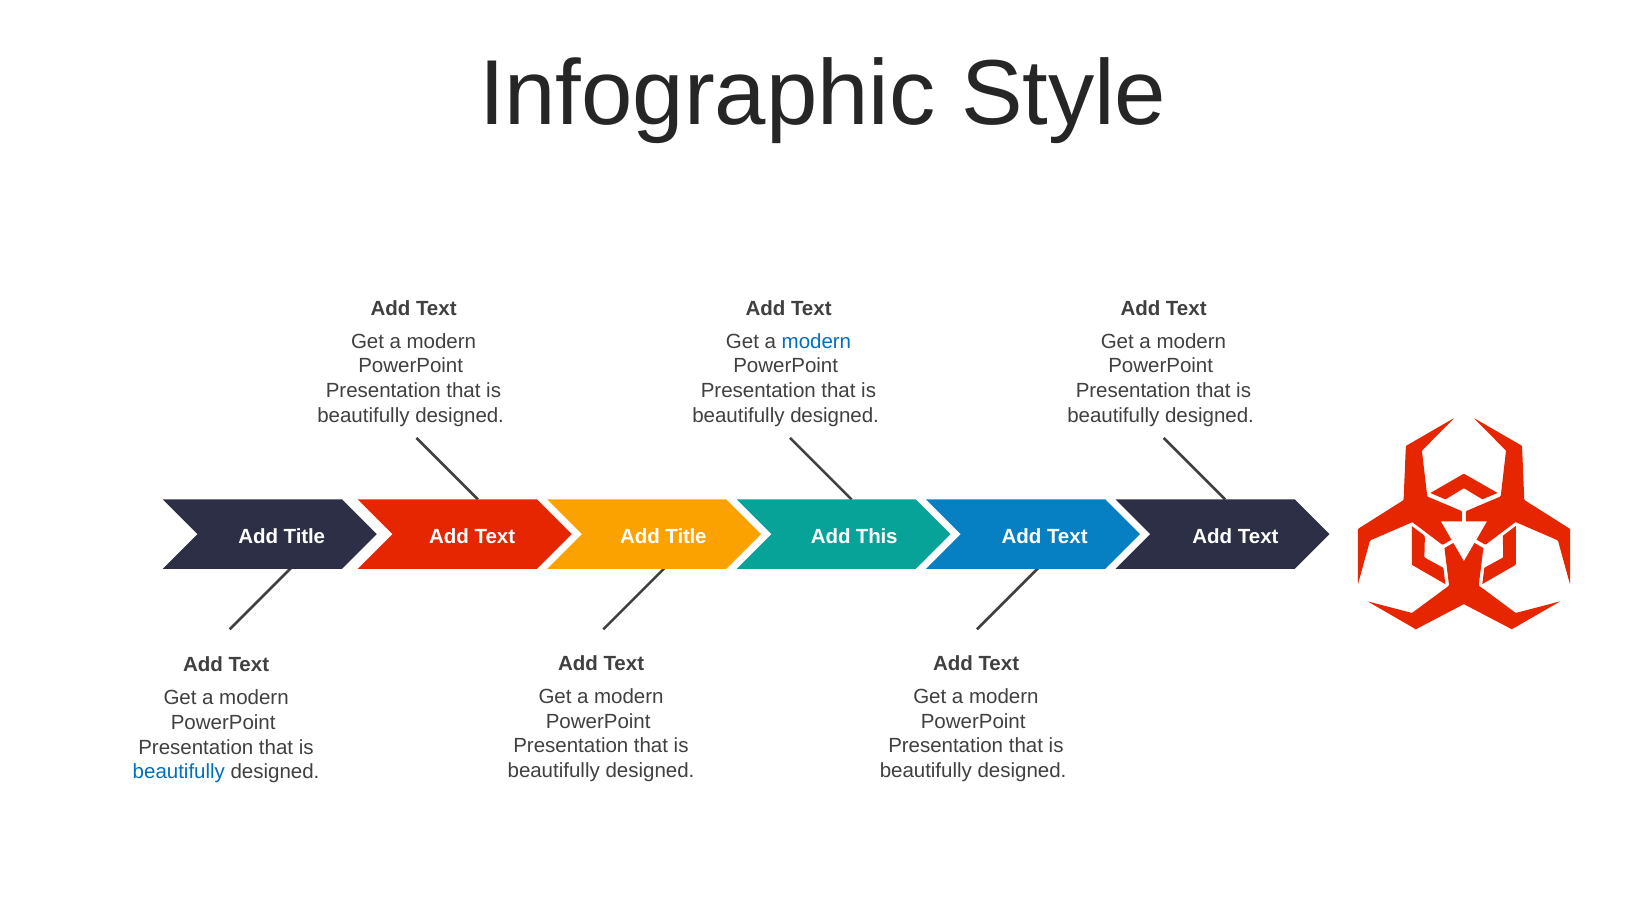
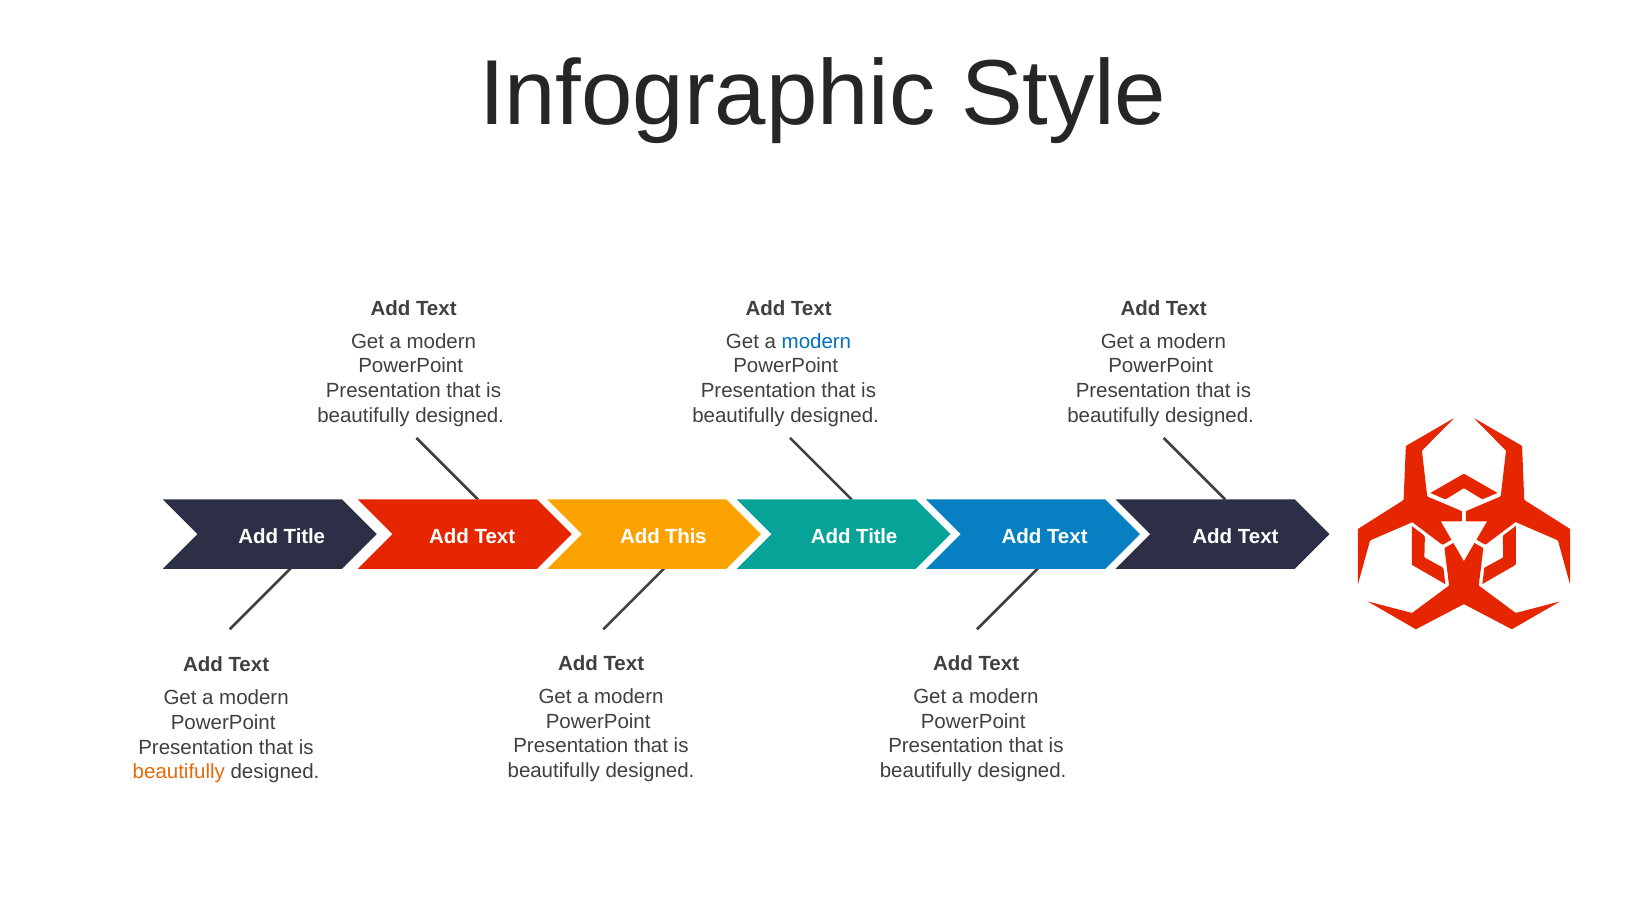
Title at (686, 537): Title -> This
This at (877, 537): This -> Title
beautifully at (179, 773) colour: blue -> orange
